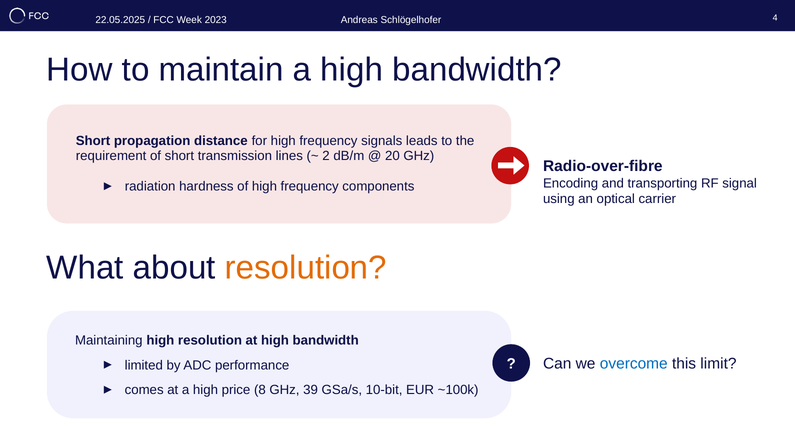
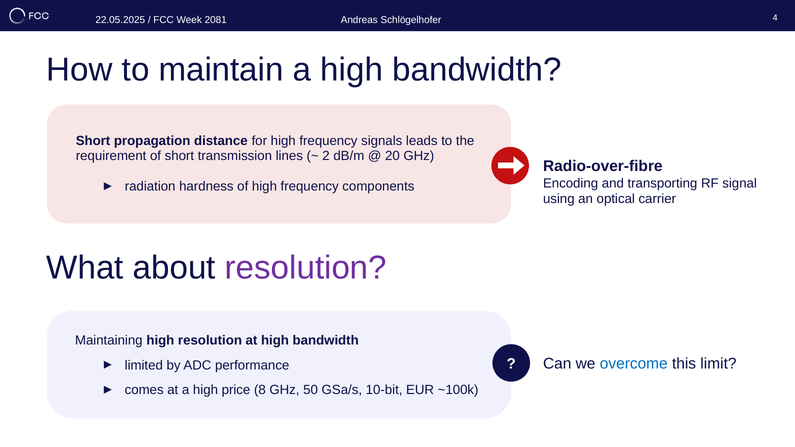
2023: 2023 -> 2081
resolution at (306, 268) colour: orange -> purple
39: 39 -> 50
